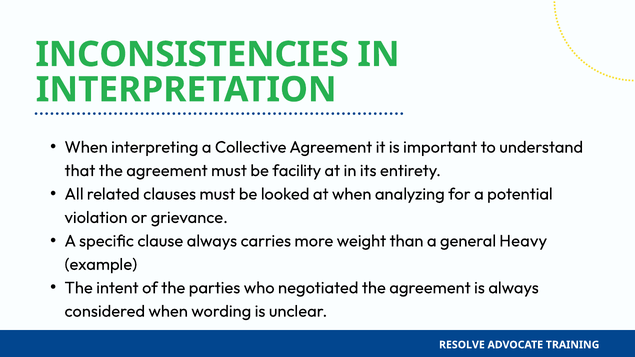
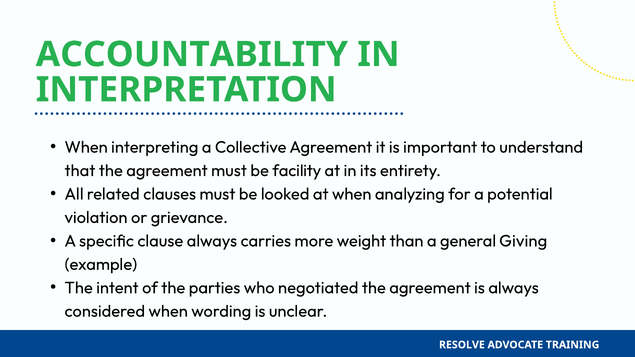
INCONSISTENCIES: INCONSISTENCIES -> ACCOUNTABILITY
Heavy: Heavy -> Giving
